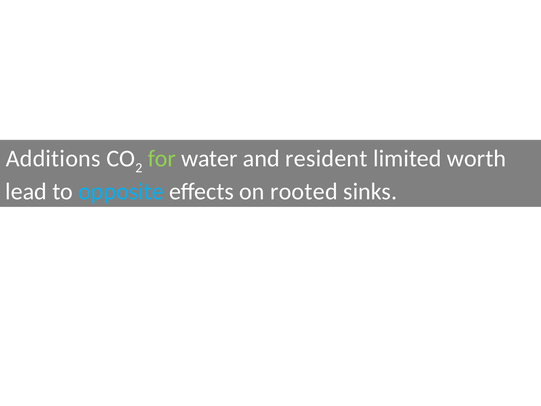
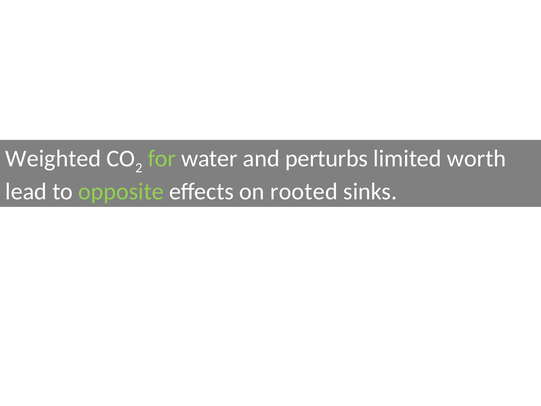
Additions: Additions -> Weighted
resident: resident -> perturbs
opposite colour: light blue -> light green
